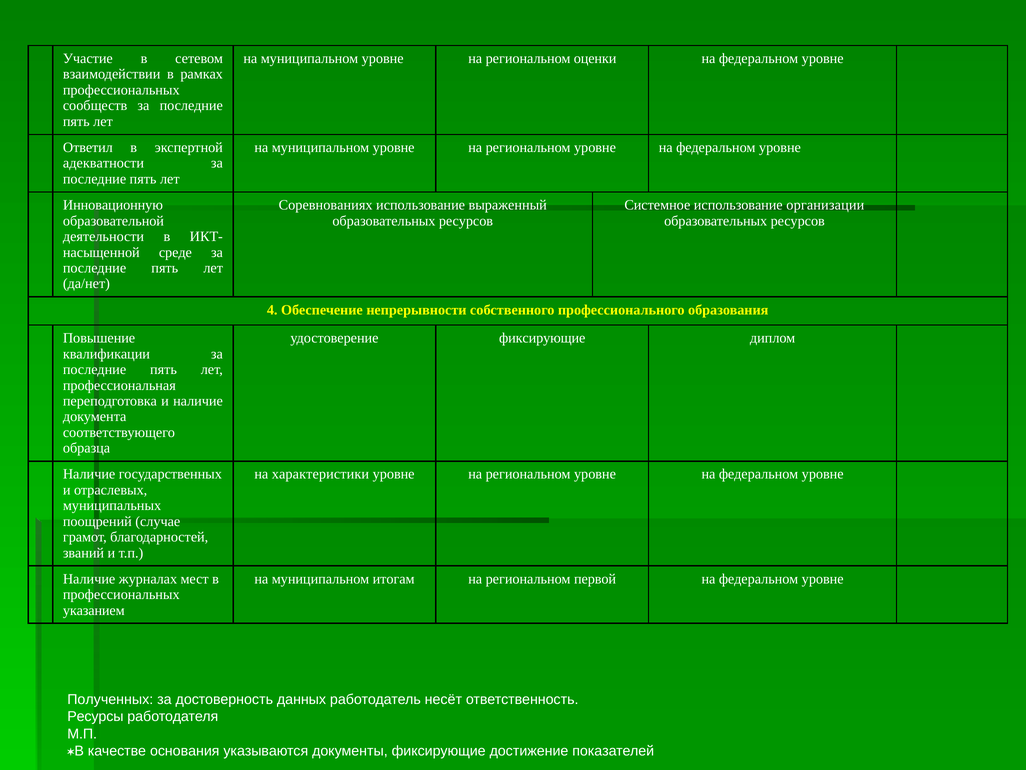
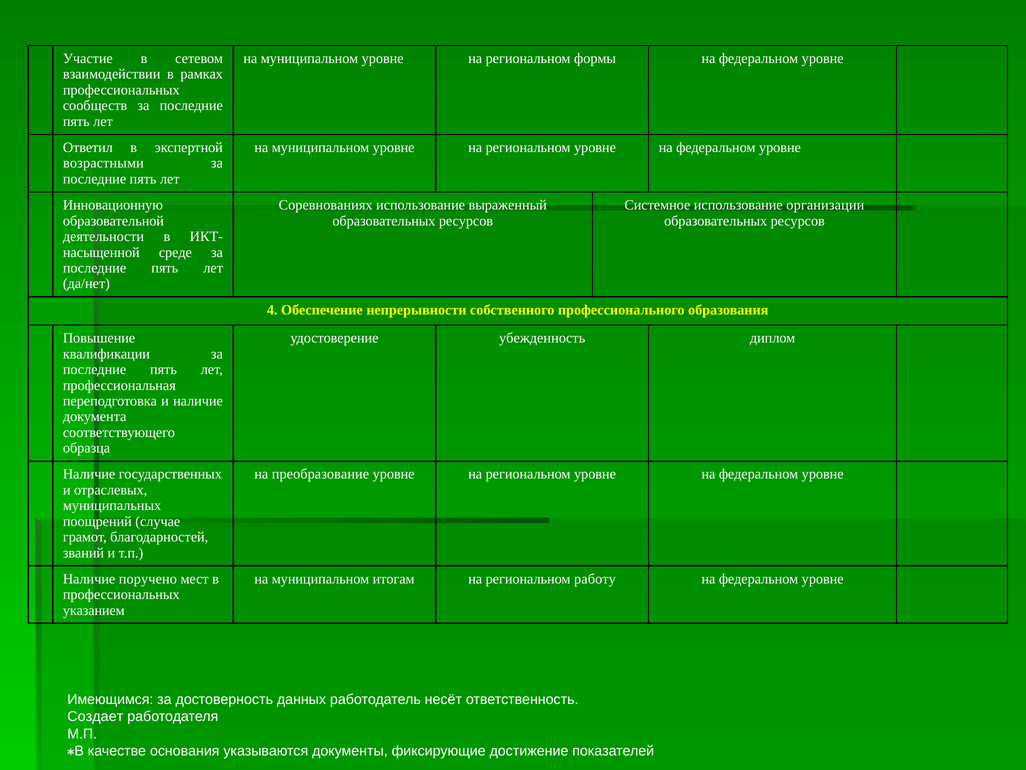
оценки: оценки -> формы
адекватности: адекватности -> возрастными
удостоверение фиксирующие: фиксирующие -> убежденность
характеристики: характеристики -> преобразование
журналах: журналах -> поручено
первой: первой -> работу
Полученных: Полученных -> Имеющимся
Ресурсы: Ресурсы -> Создает
